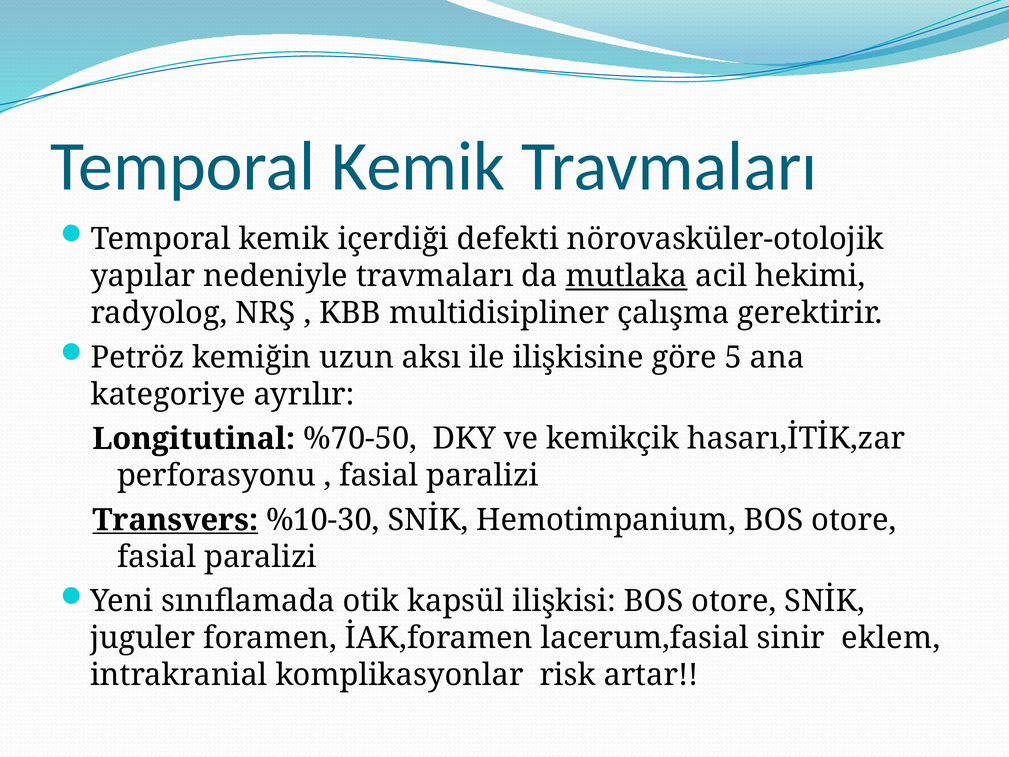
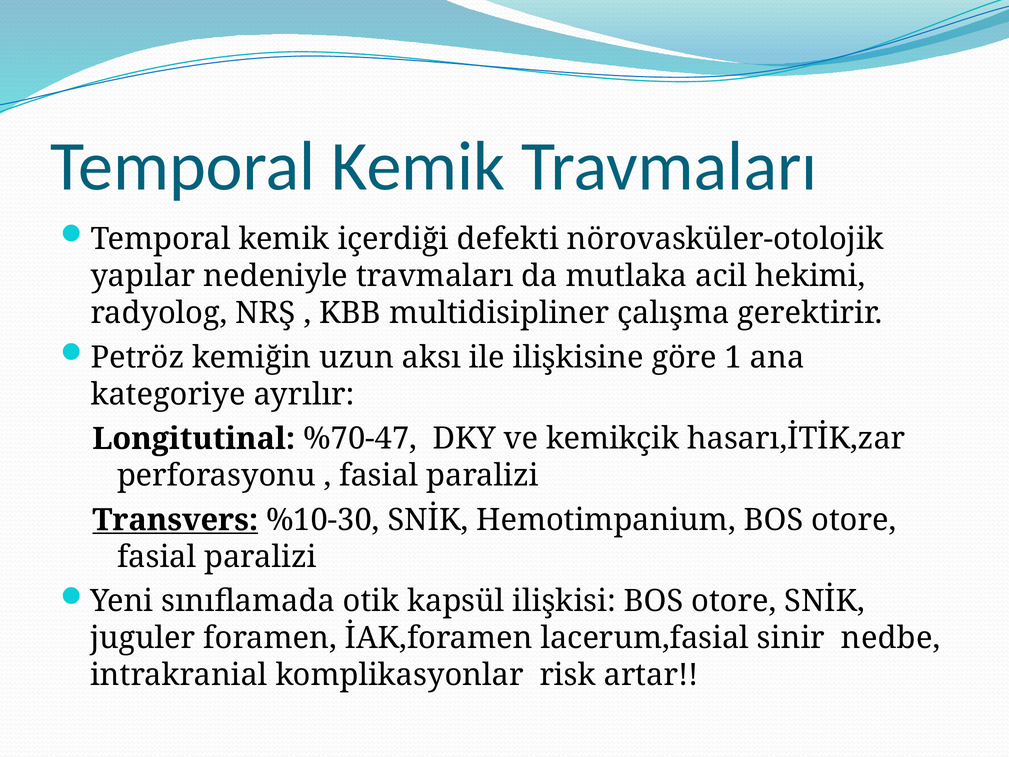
mutlaka underline: present -> none
5: 5 -> 1
%70-50: %70-50 -> %70-47
eklem: eklem -> nedbe
